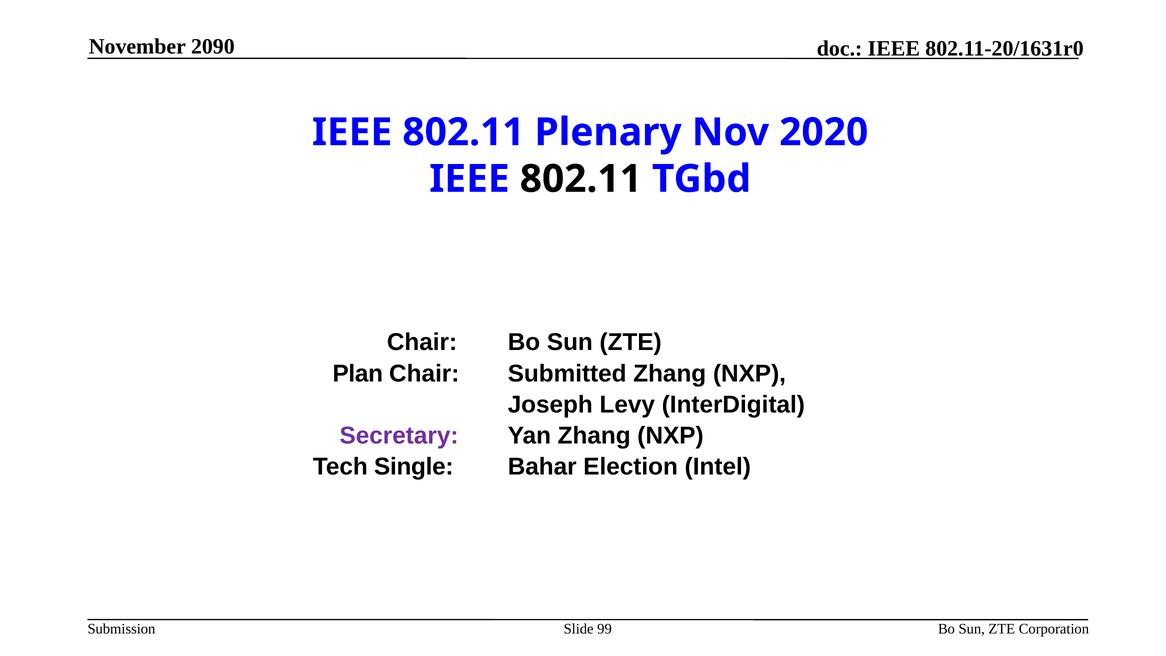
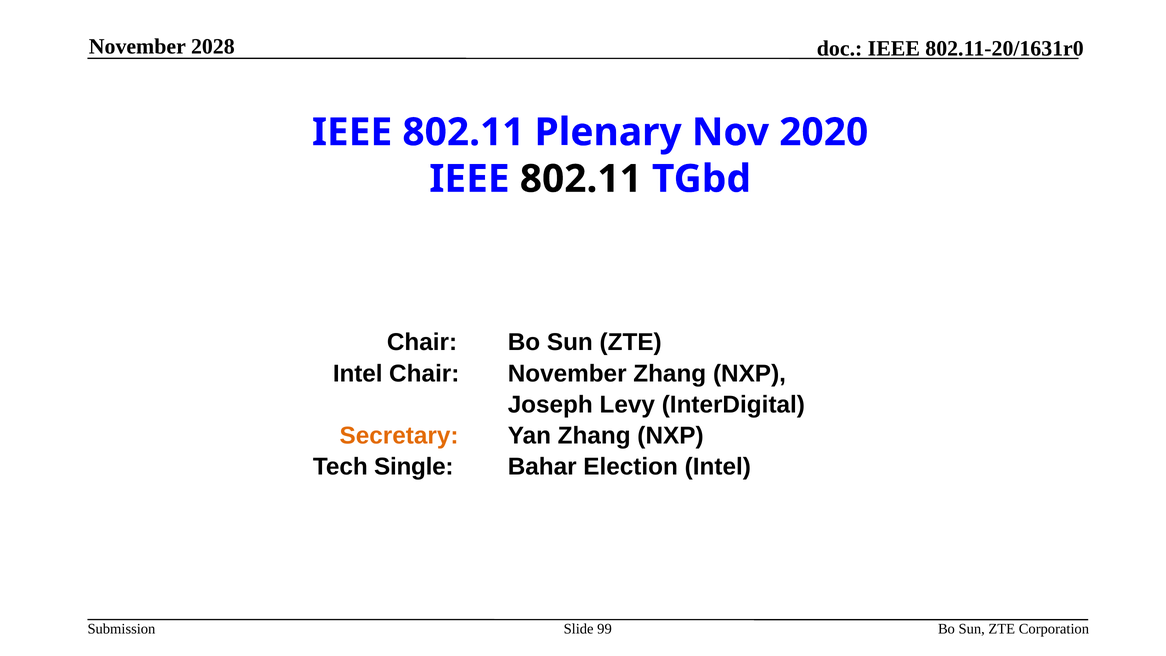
2090: 2090 -> 2028
Plan at (358, 373): Plan -> Intel
Chair Submitted: Submitted -> November
Secretary colour: purple -> orange
